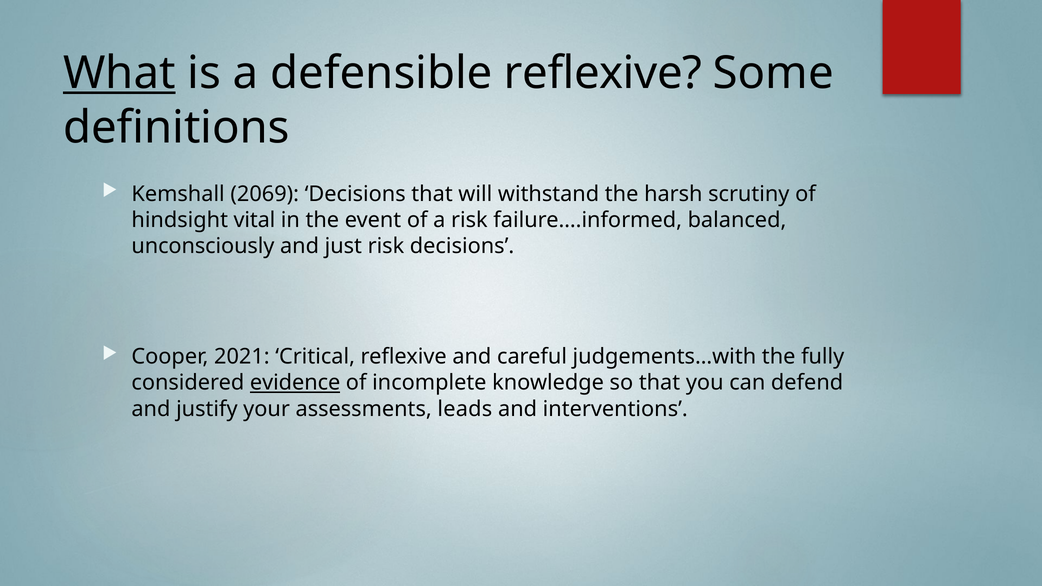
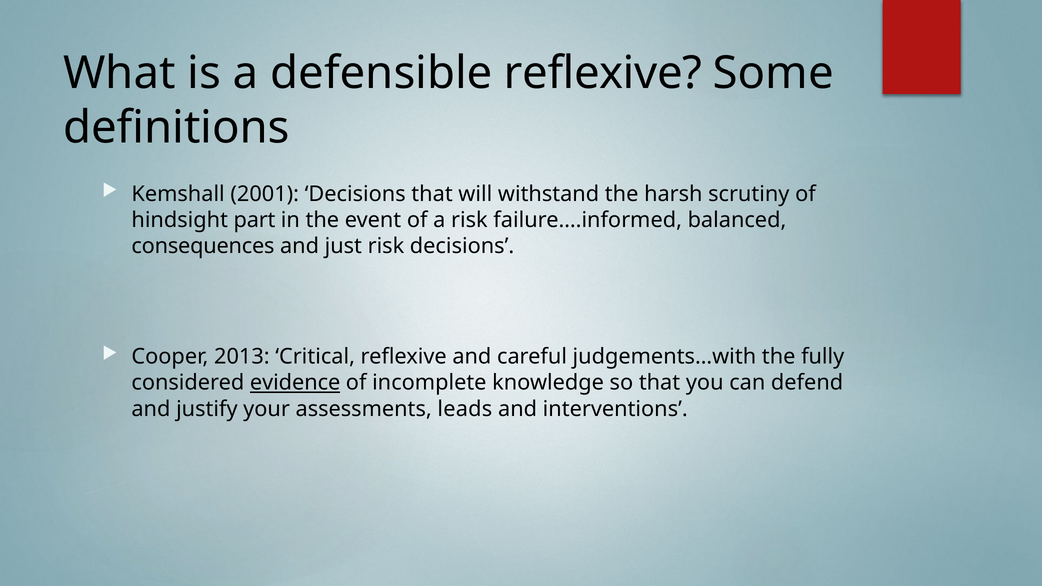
What underline: present -> none
2069: 2069 -> 2001
vital: vital -> part
unconsciously: unconsciously -> consequences
2021: 2021 -> 2013
